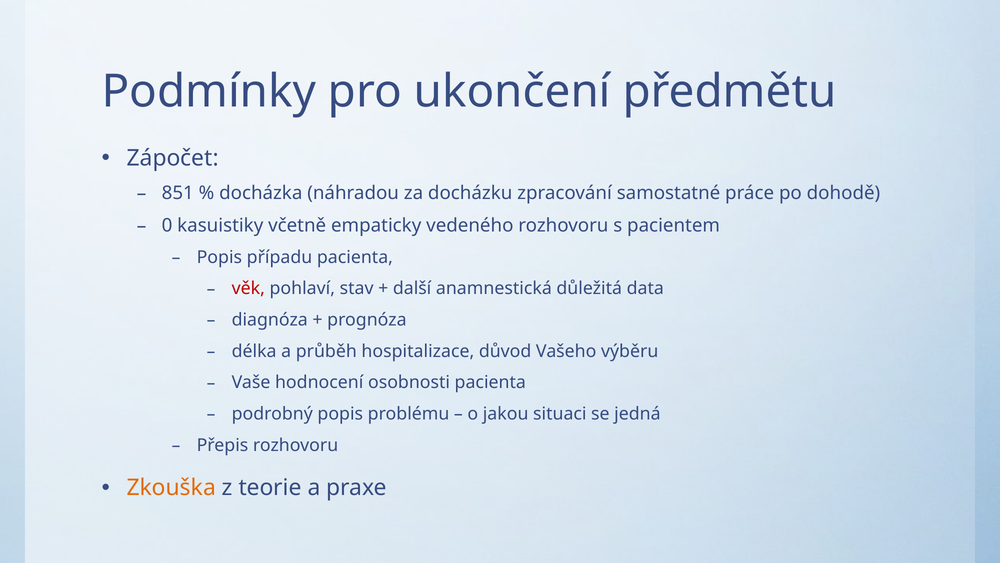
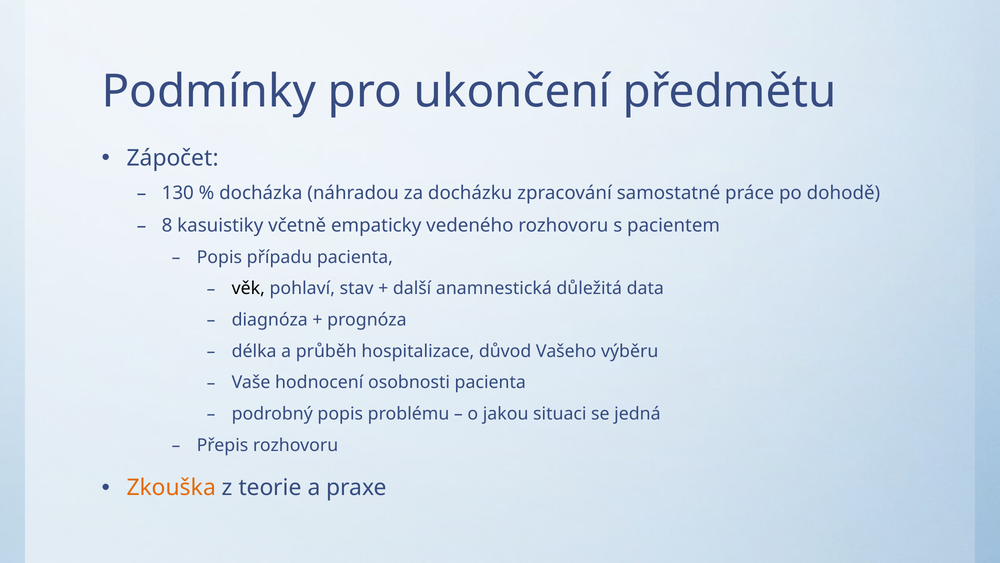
851: 851 -> 130
0: 0 -> 8
věk colour: red -> black
